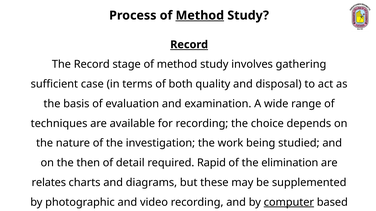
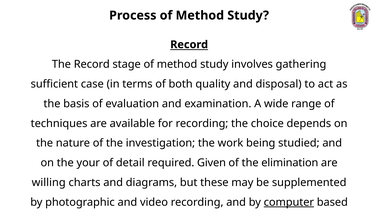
Method at (200, 15) underline: present -> none
then: then -> your
Rapid: Rapid -> Given
relates: relates -> willing
